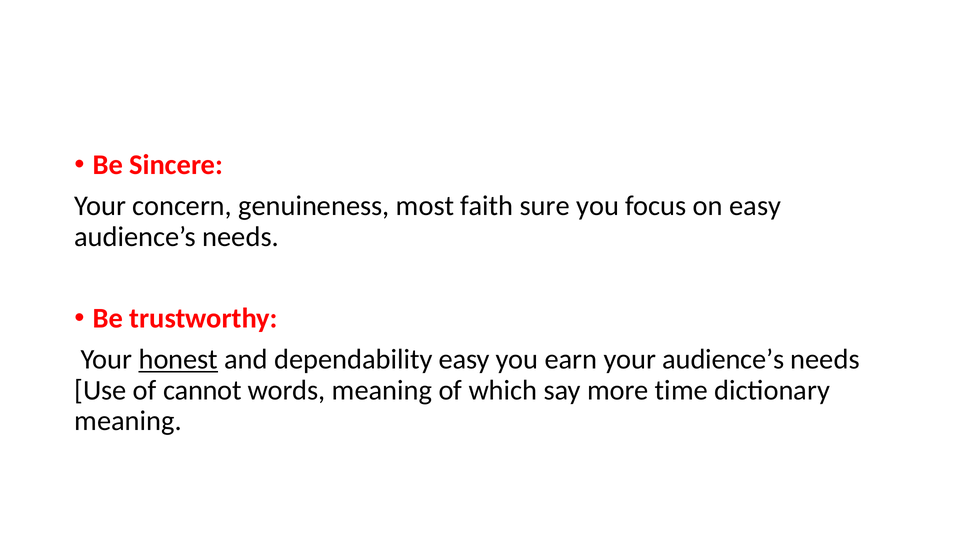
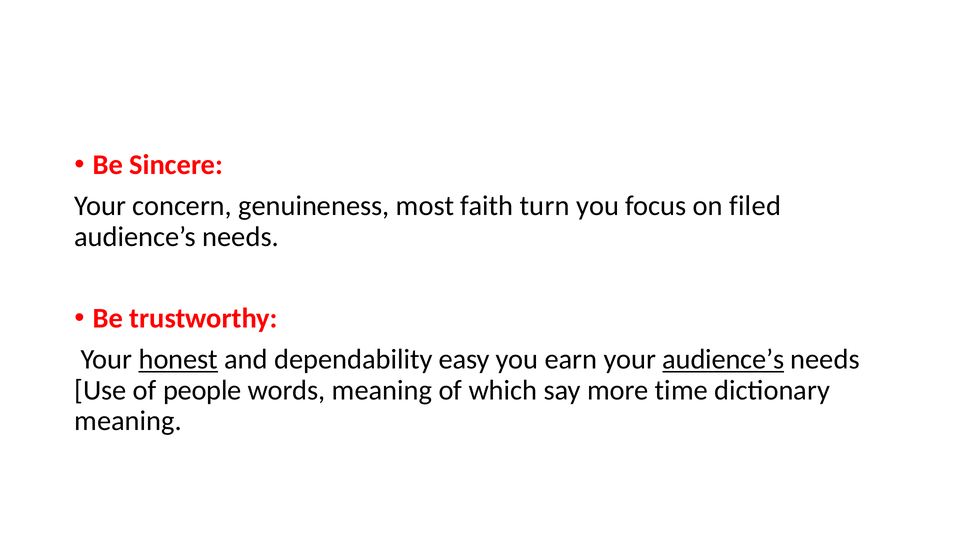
sure: sure -> turn
on easy: easy -> filed
audience’s at (723, 359) underline: none -> present
cannot: cannot -> people
